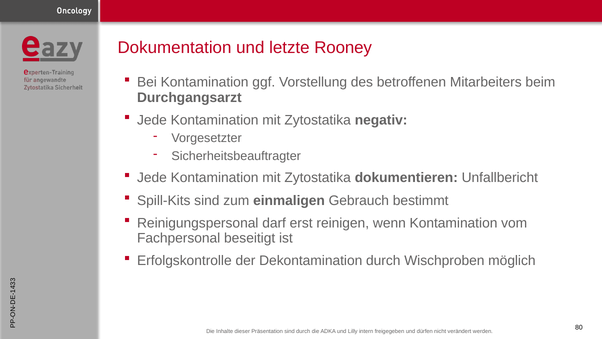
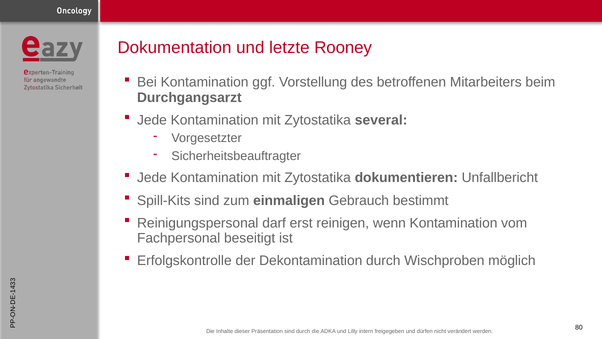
negativ: negativ -> several
